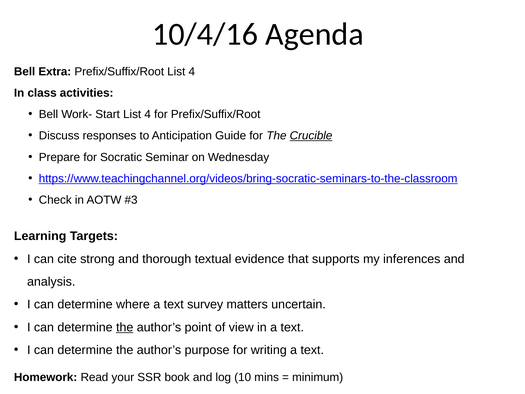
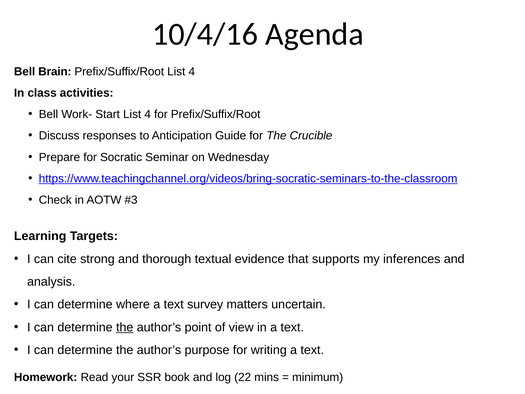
Extra: Extra -> Brain
Crucible underline: present -> none
10: 10 -> 22
